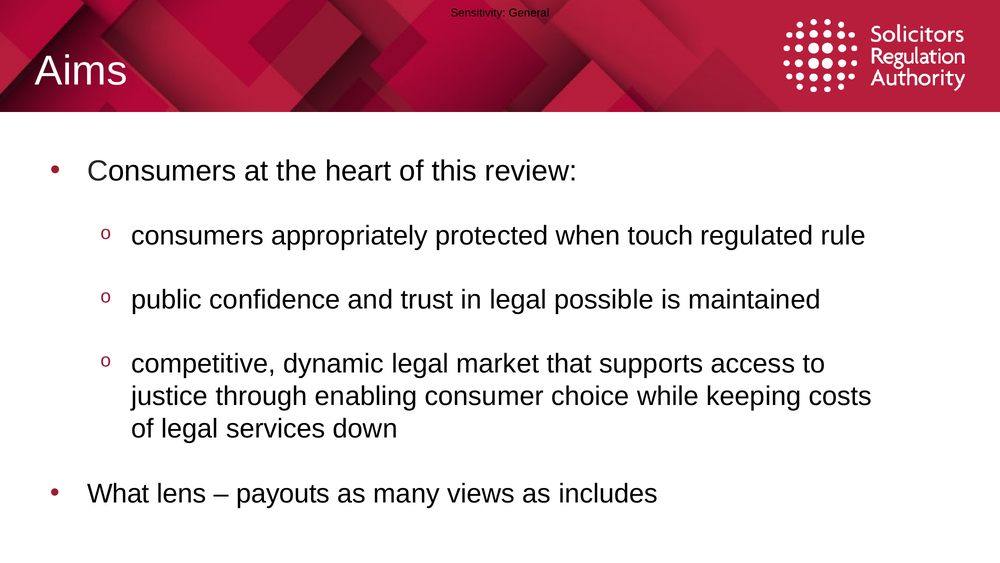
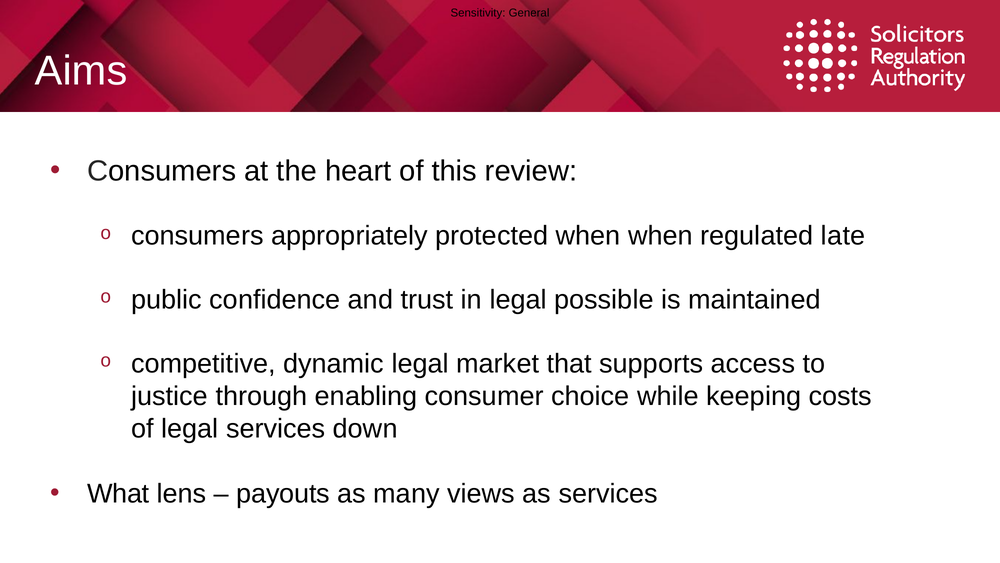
when touch: touch -> when
rule: rule -> late
as includes: includes -> services
